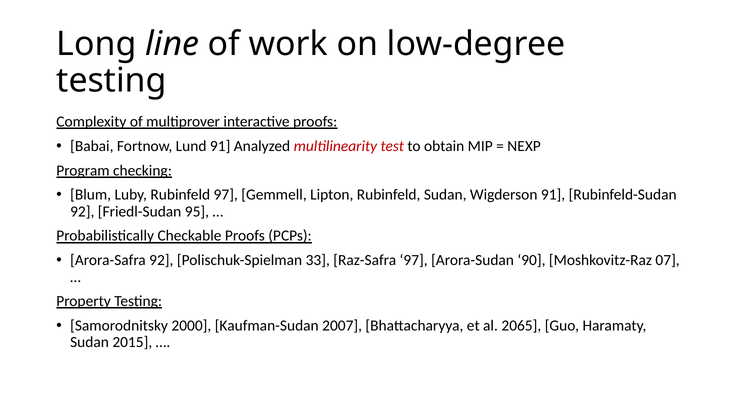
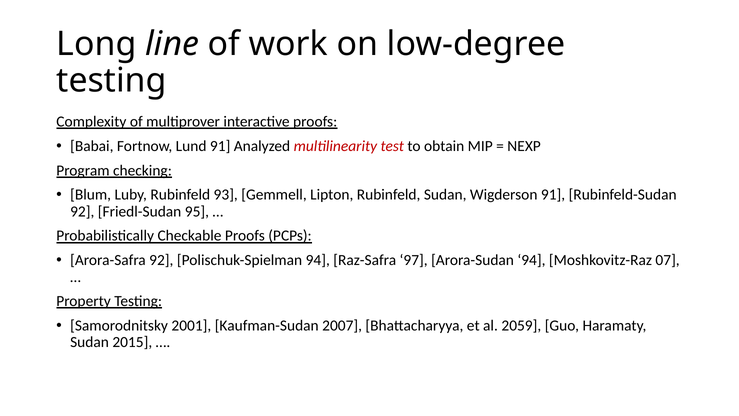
Rubinfeld 97: 97 -> 93
Polischuk-Spielman 33: 33 -> 94
Arora-Sudan 90: 90 -> 94
2000: 2000 -> 2001
2065: 2065 -> 2059
